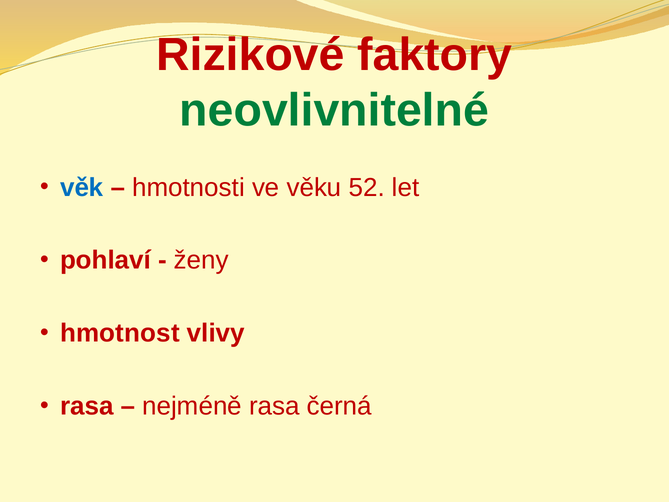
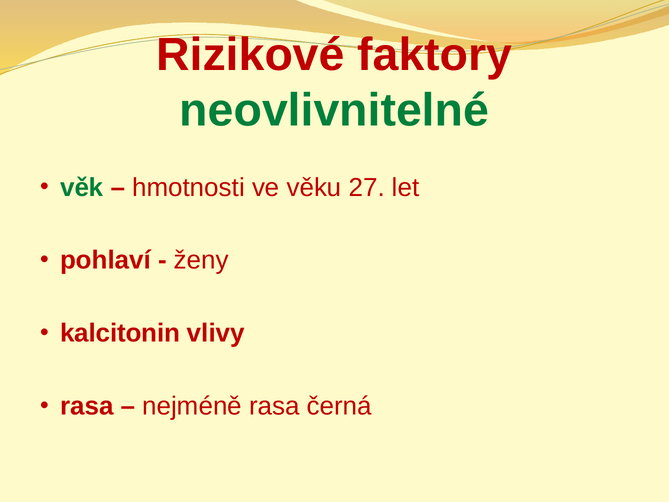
věk colour: blue -> green
52: 52 -> 27
hmotnost: hmotnost -> kalcitonin
